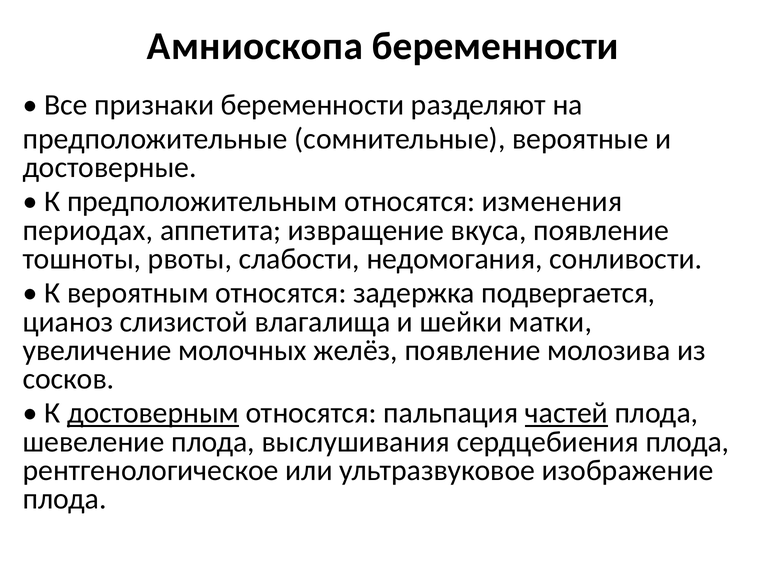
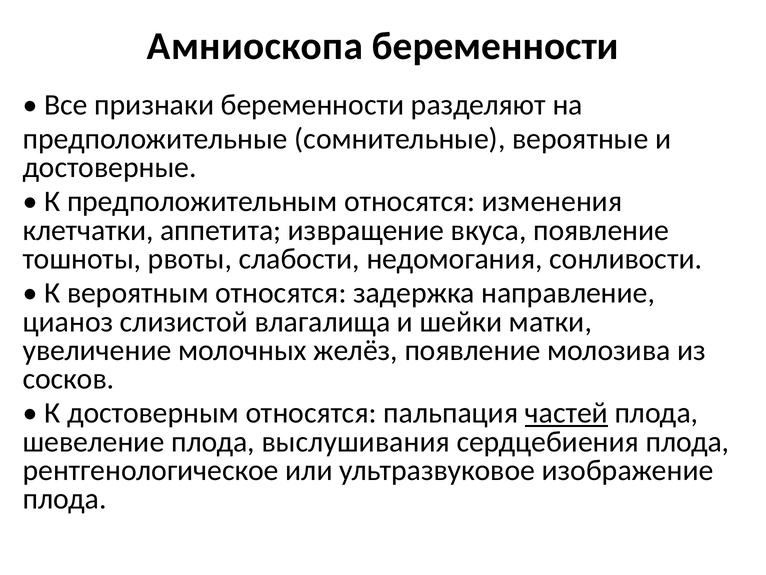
периодах: периодах -> клетчатки
подвергается: подвергается -> направление
достоверным underline: present -> none
